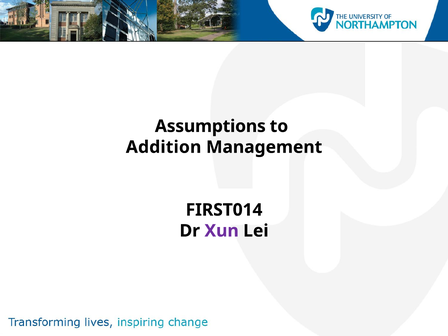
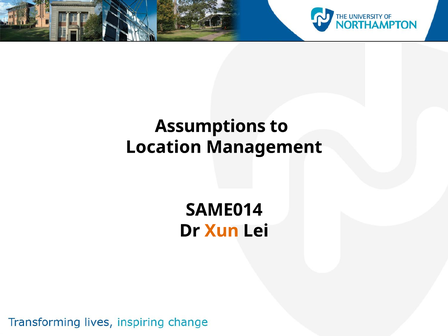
Addition: Addition -> Location
FIRST014: FIRST014 -> SAME014
Xun colour: purple -> orange
